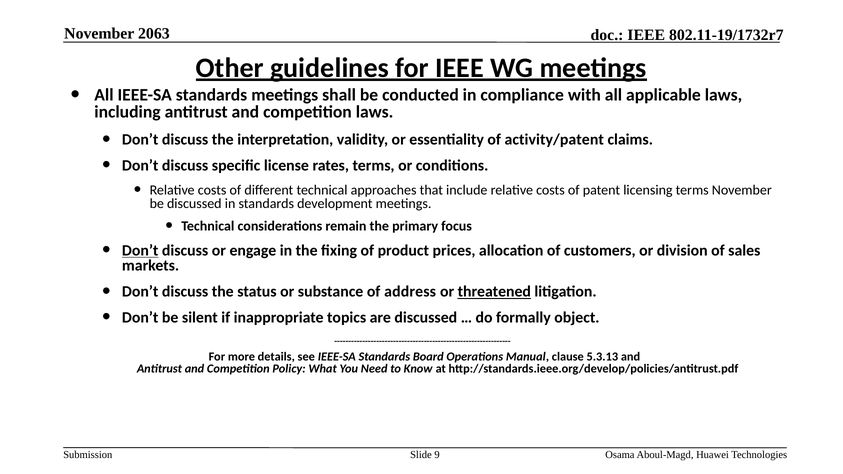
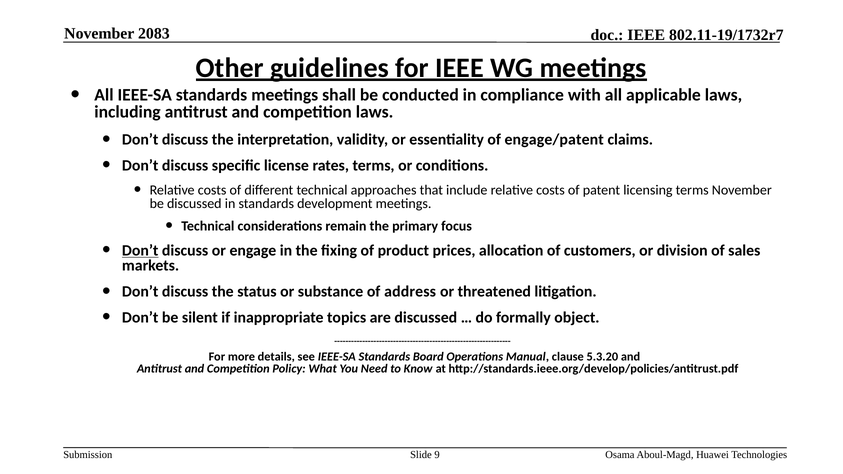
2063: 2063 -> 2083
activity/patent: activity/patent -> engage/patent
threatened underline: present -> none
5.3.13: 5.3.13 -> 5.3.20
